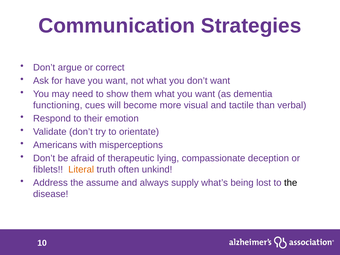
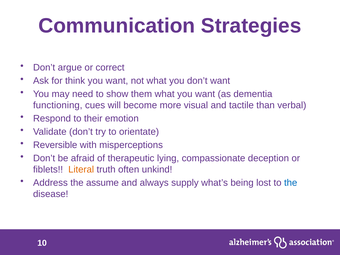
have: have -> think
Americans: Americans -> Reversible
the at (291, 183) colour: black -> blue
